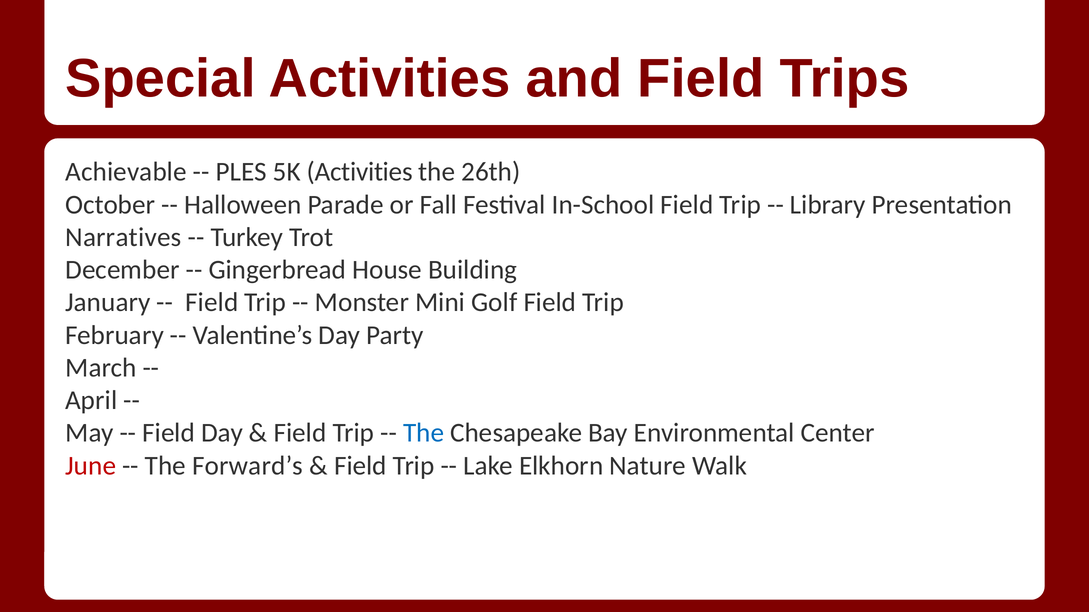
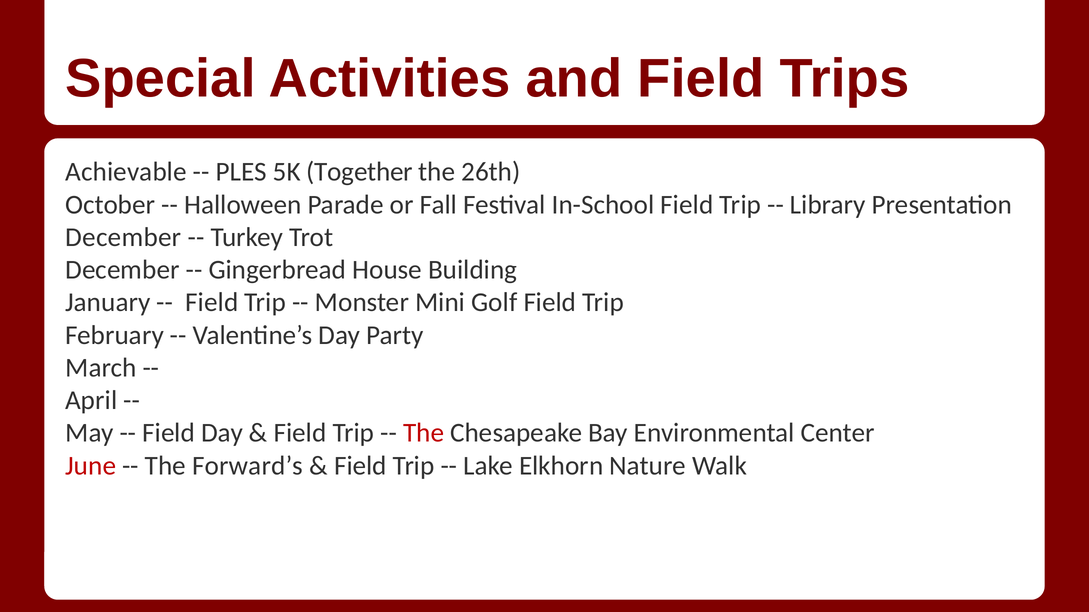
5K Activities: Activities -> Together
Narratives at (123, 237): Narratives -> December
The at (424, 433) colour: blue -> red
